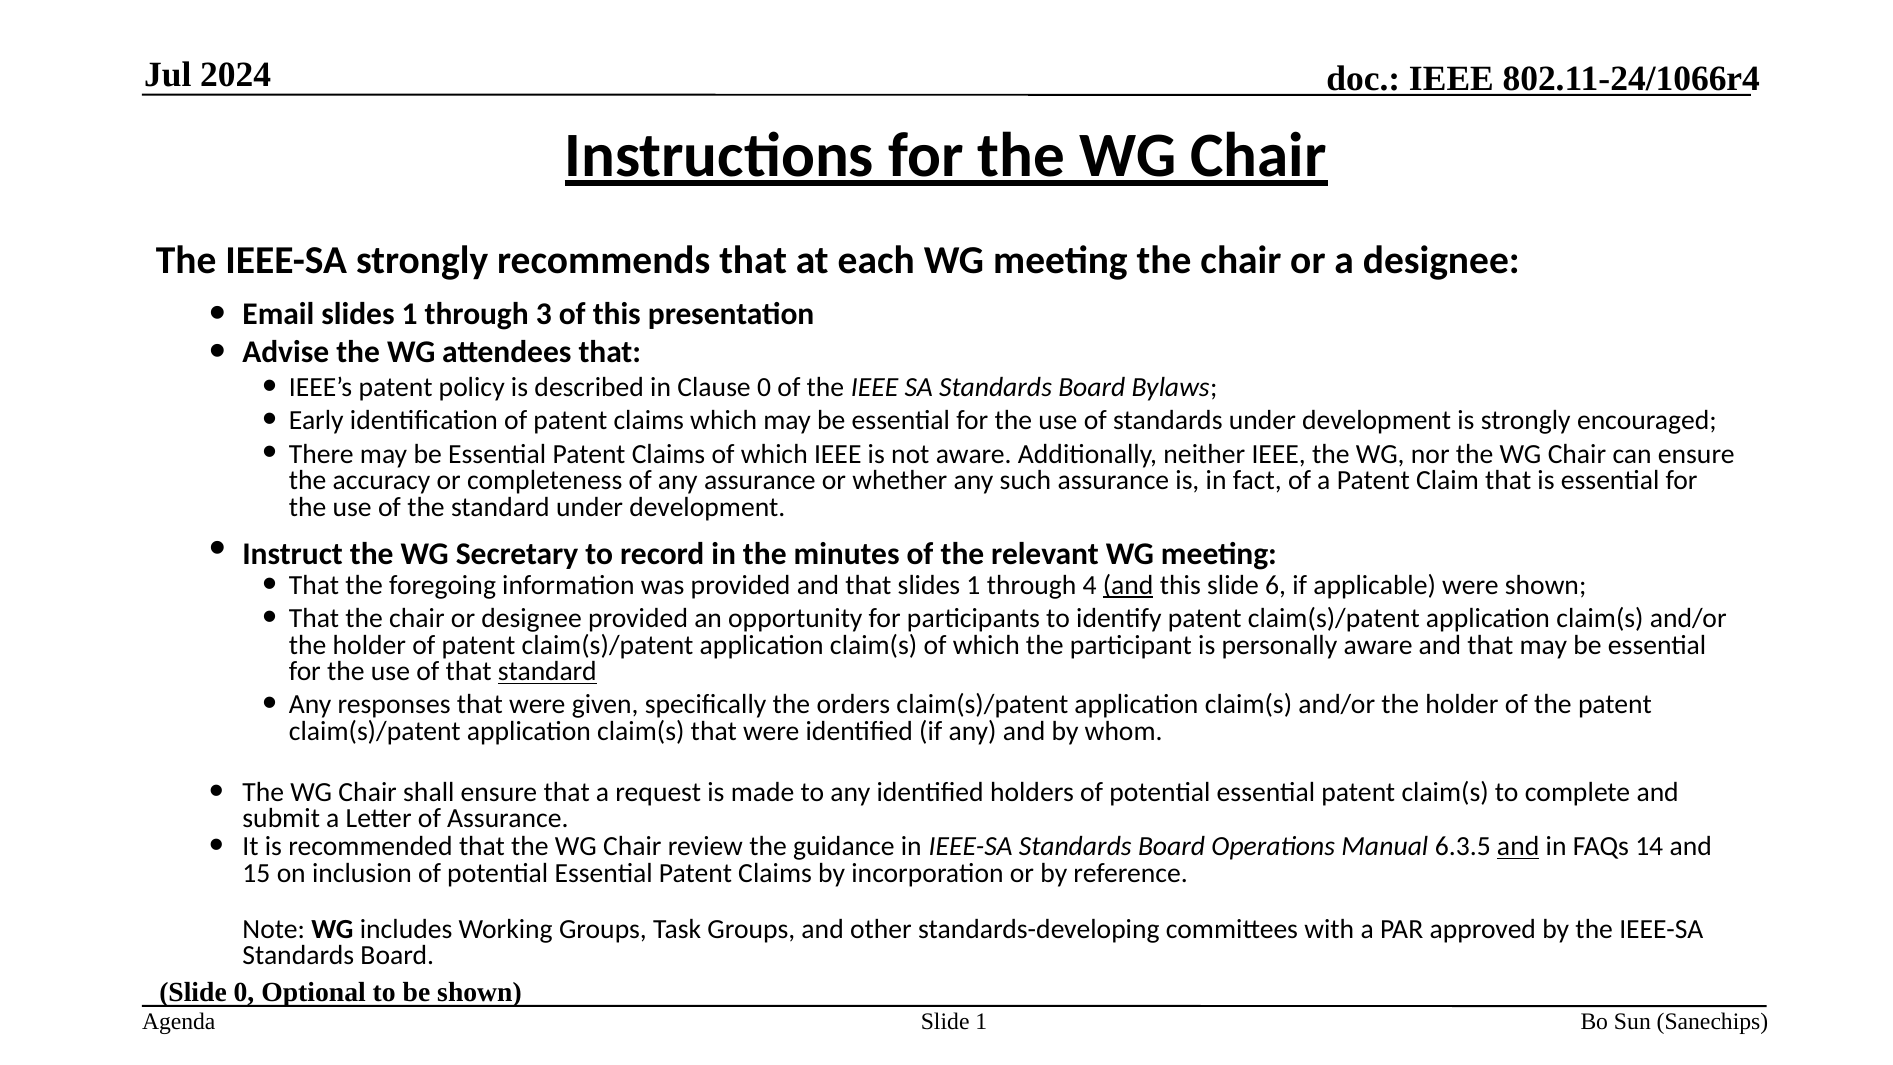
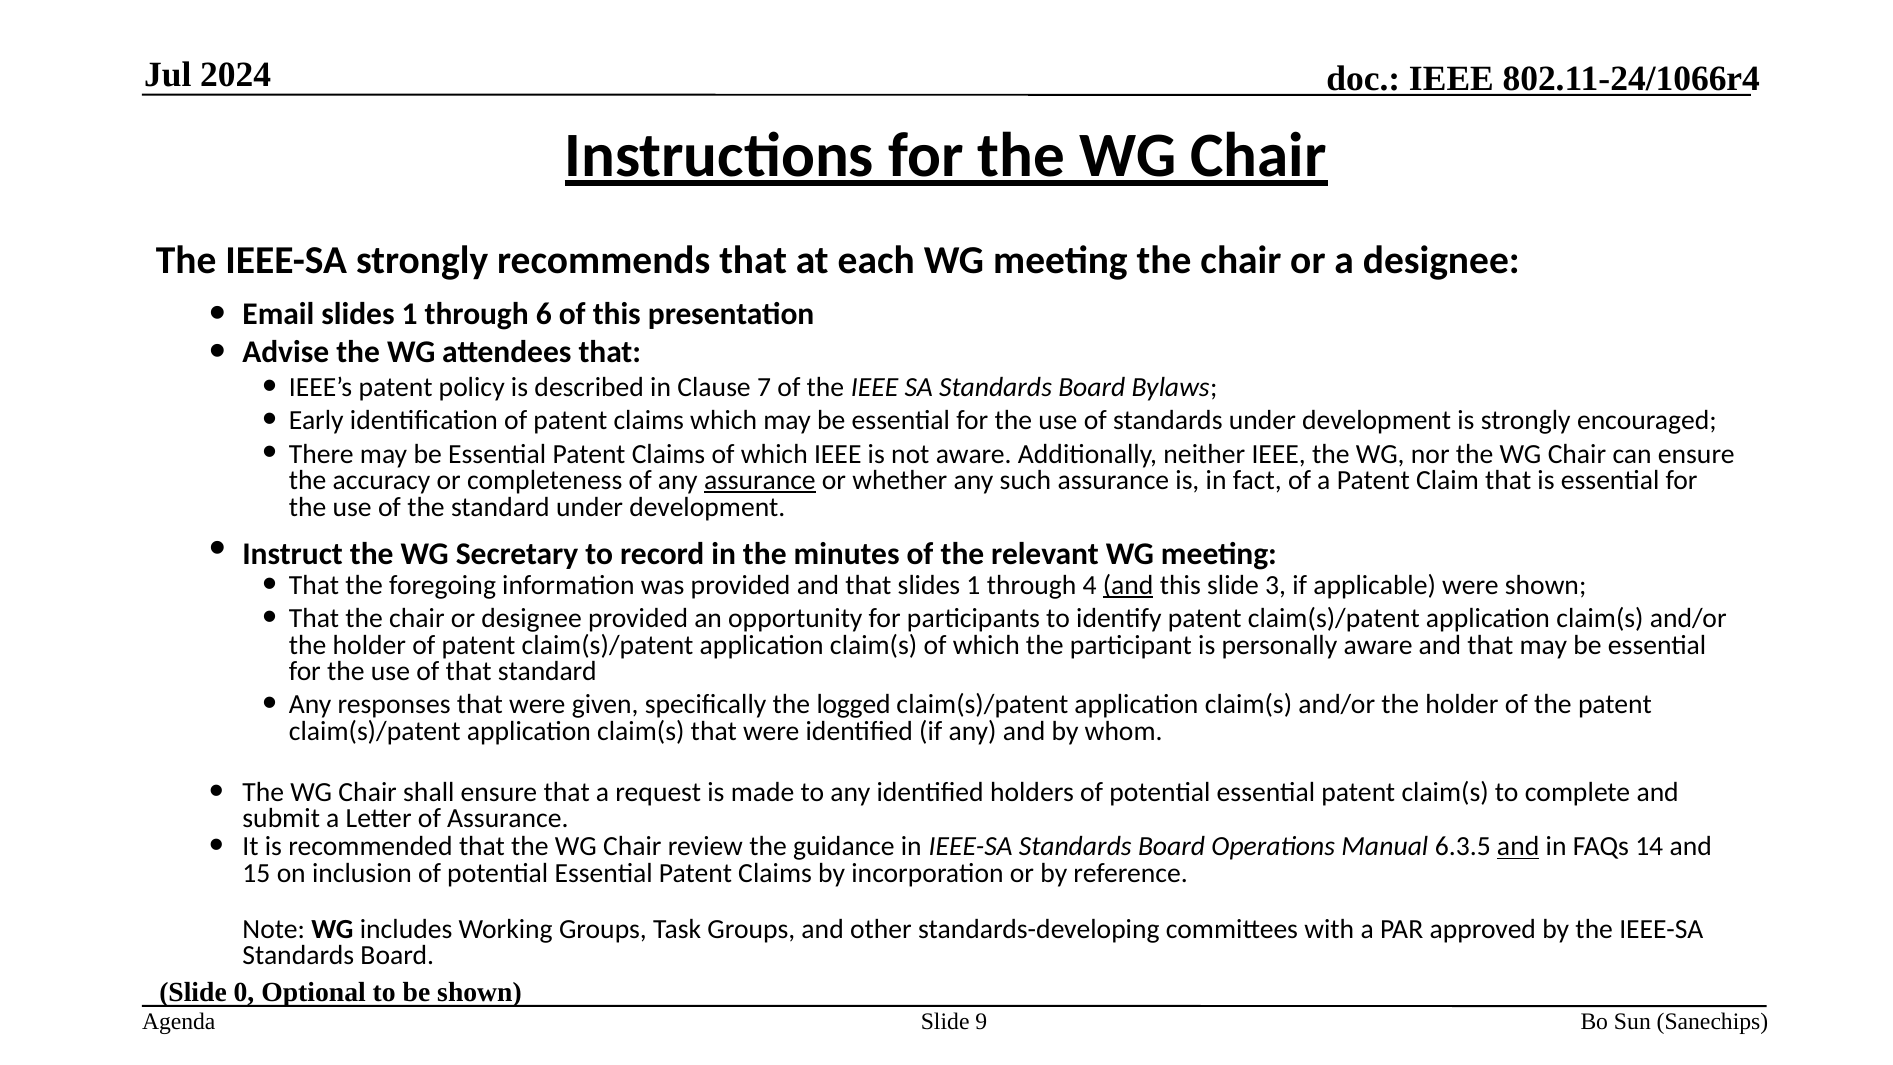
3: 3 -> 6
Clause 0: 0 -> 7
assurance at (760, 480) underline: none -> present
6: 6 -> 3
standard at (547, 671) underline: present -> none
orders: orders -> logged
Slide 1: 1 -> 9
